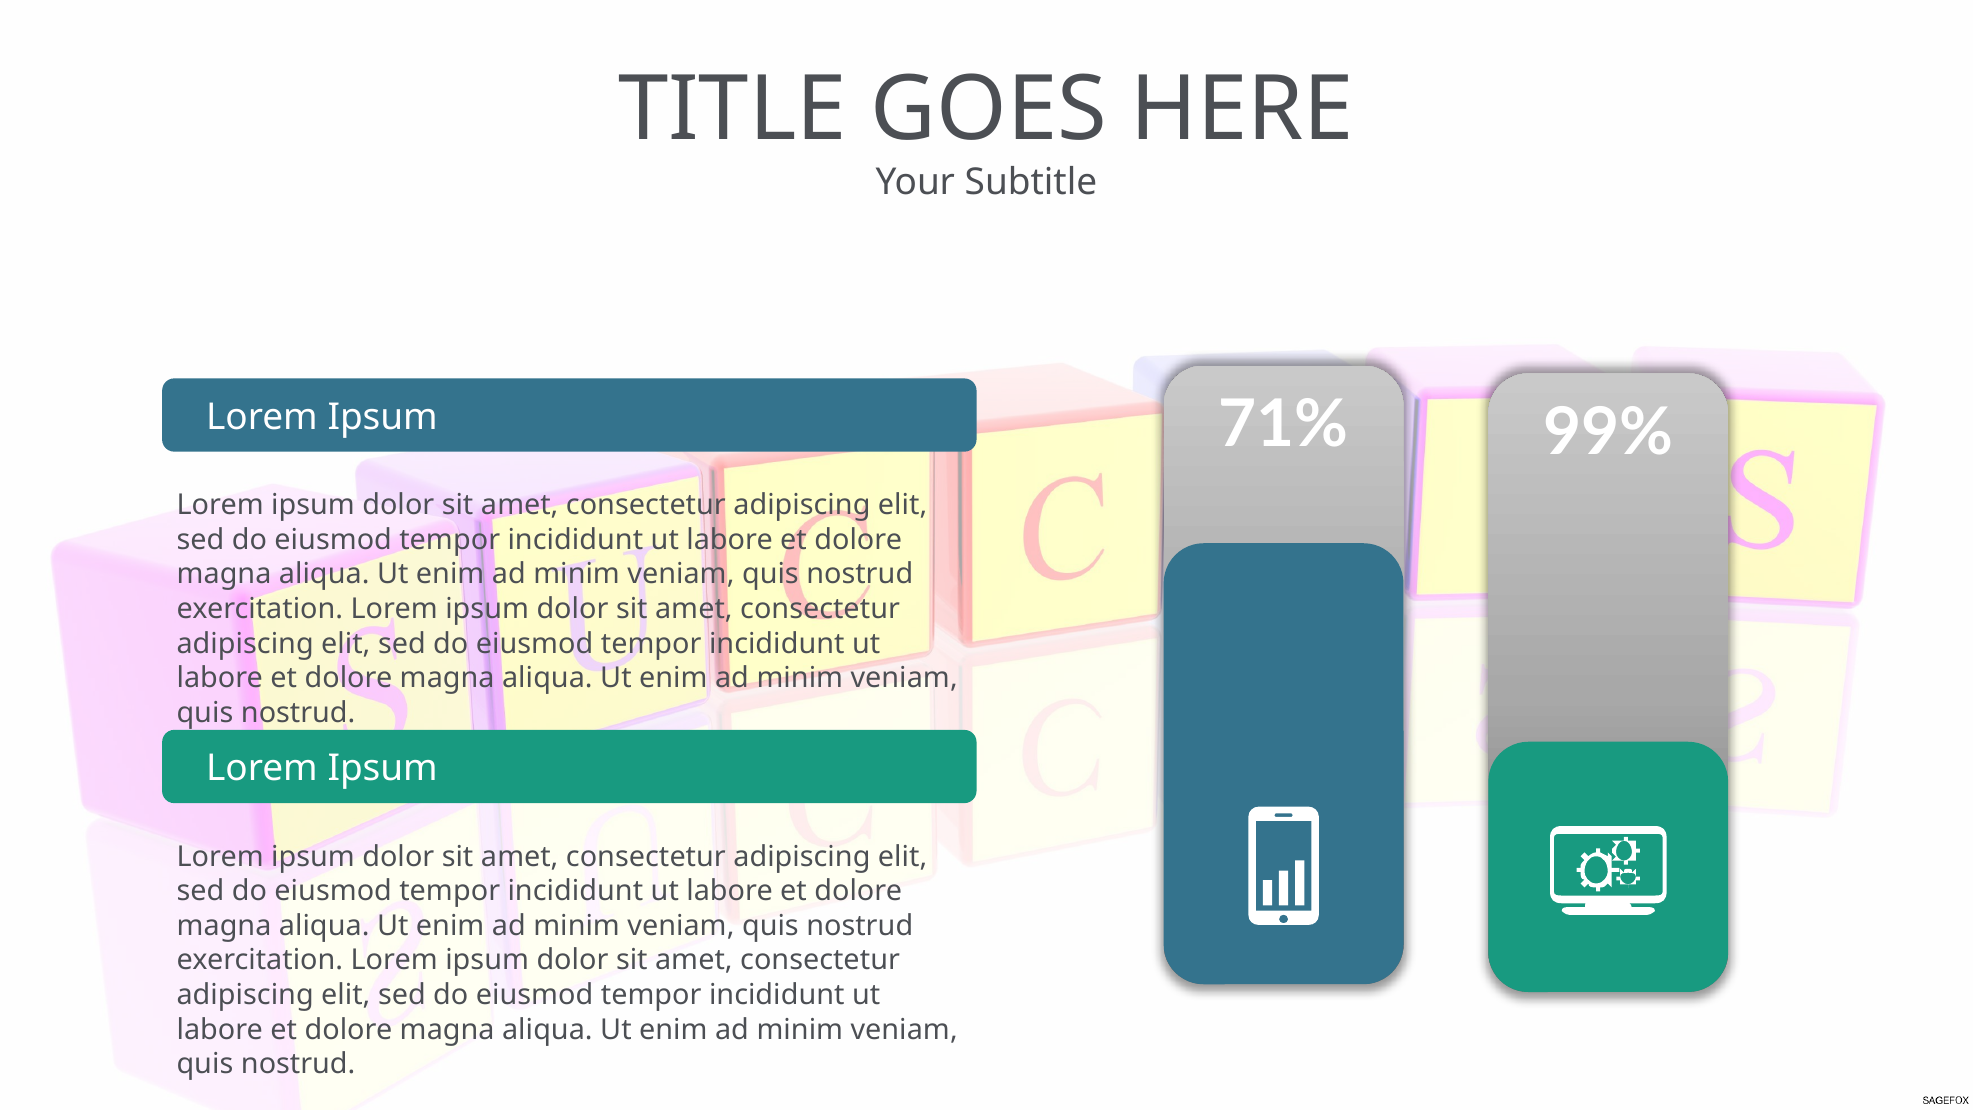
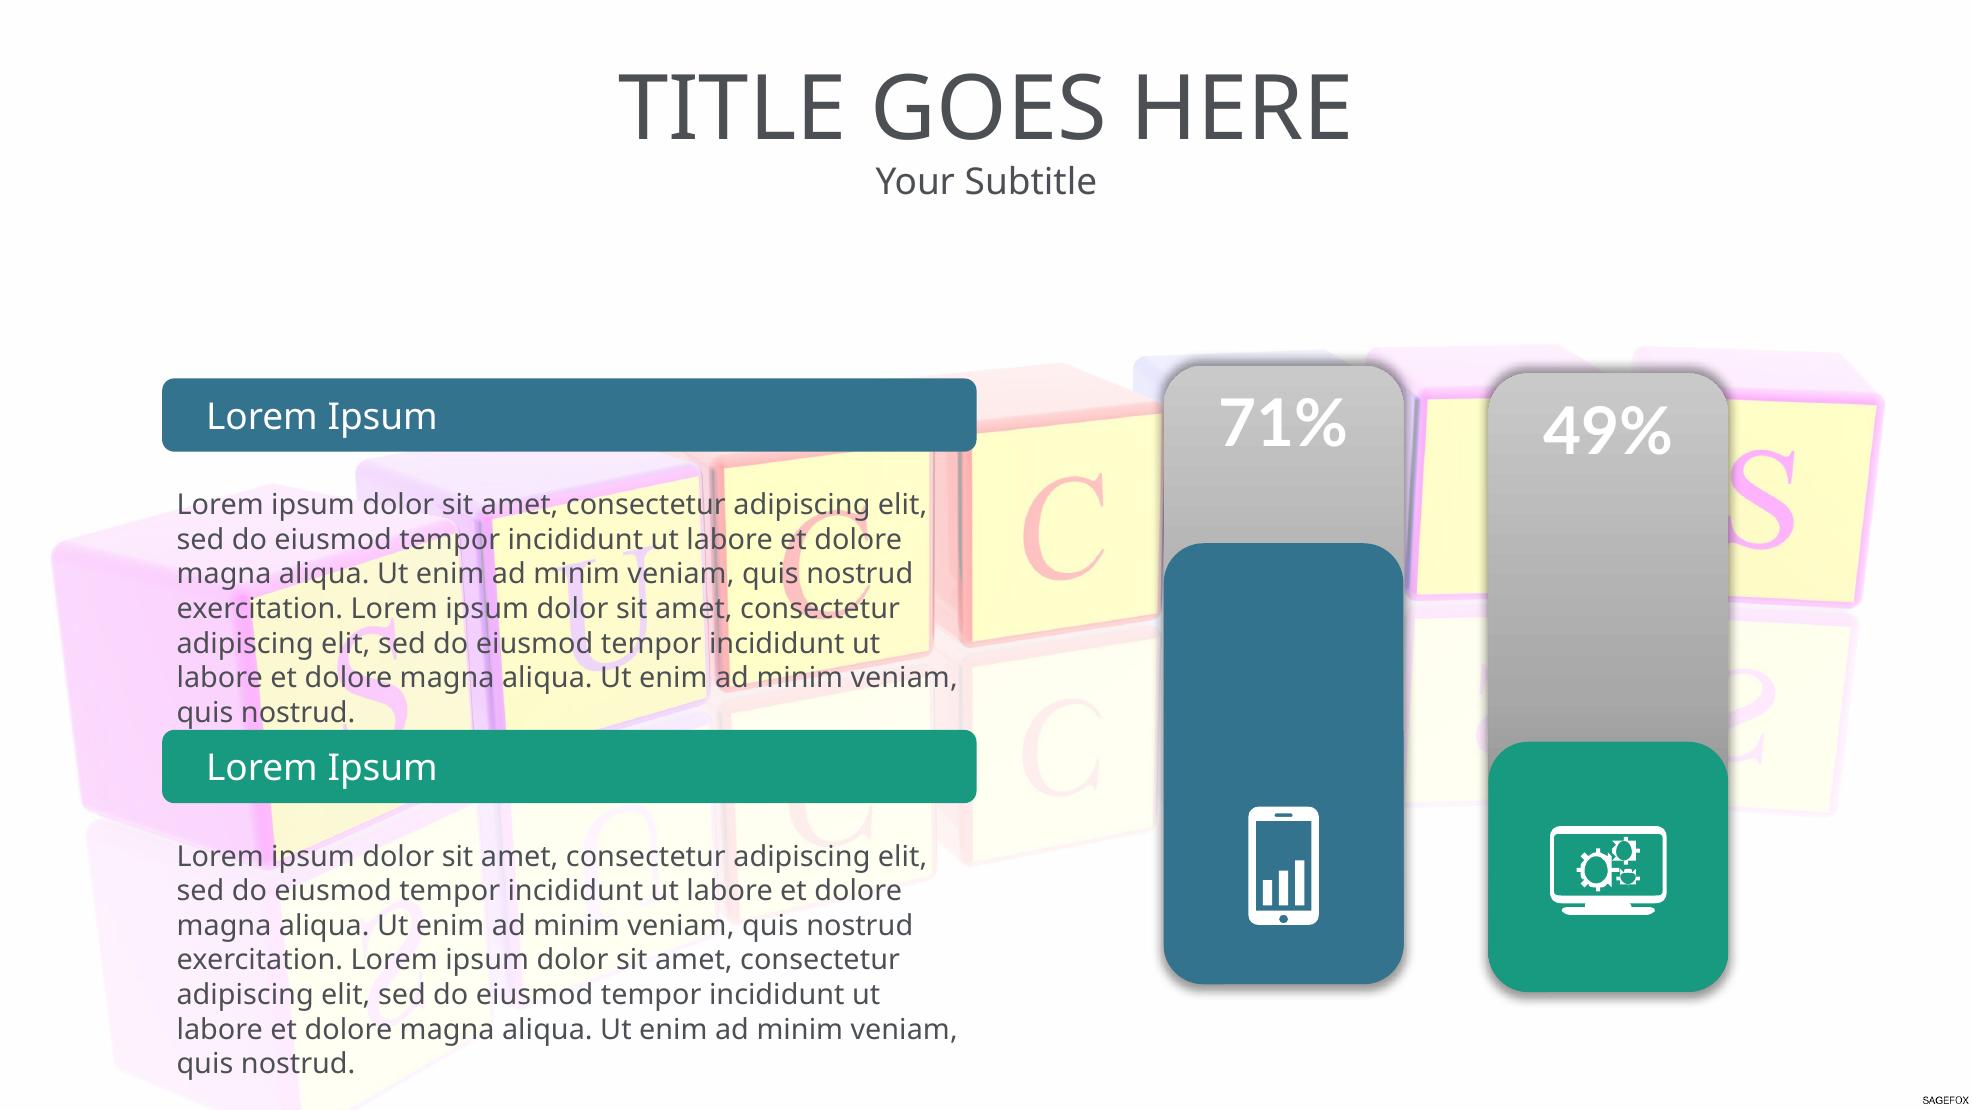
99%: 99% -> 49%
